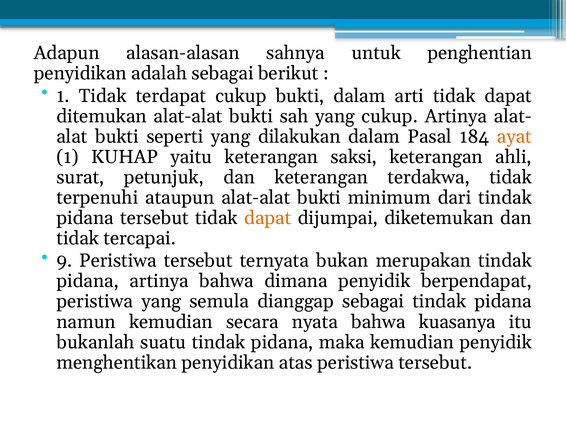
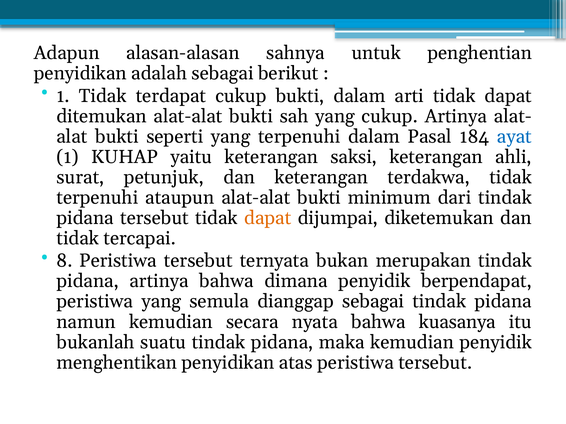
yang dilakukan: dilakukan -> terpenuhi
ayat colour: orange -> blue
9: 9 -> 8
